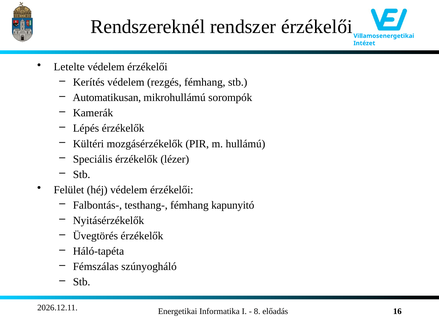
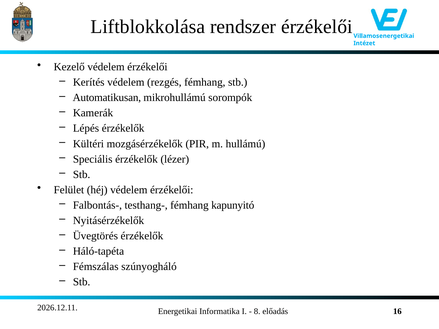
Rendszereknél: Rendszereknél -> Liftblokkolása
Letelte: Letelte -> Kezelő
